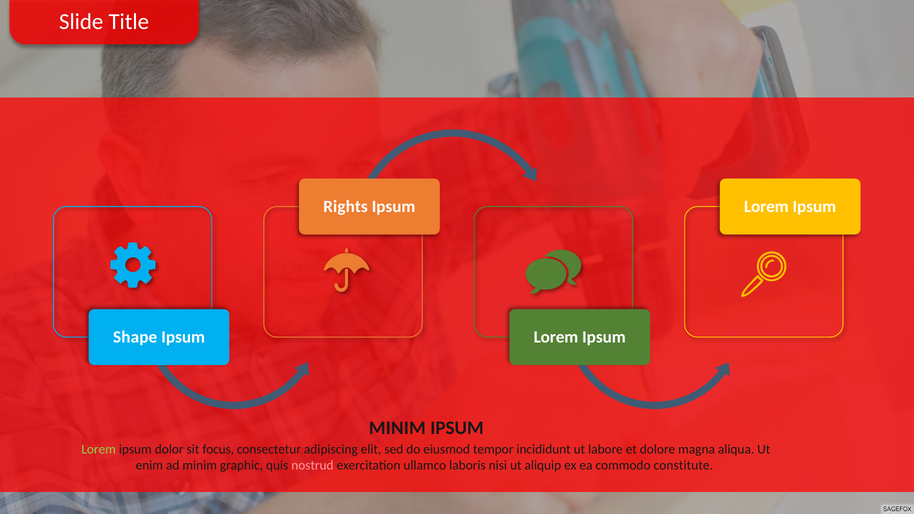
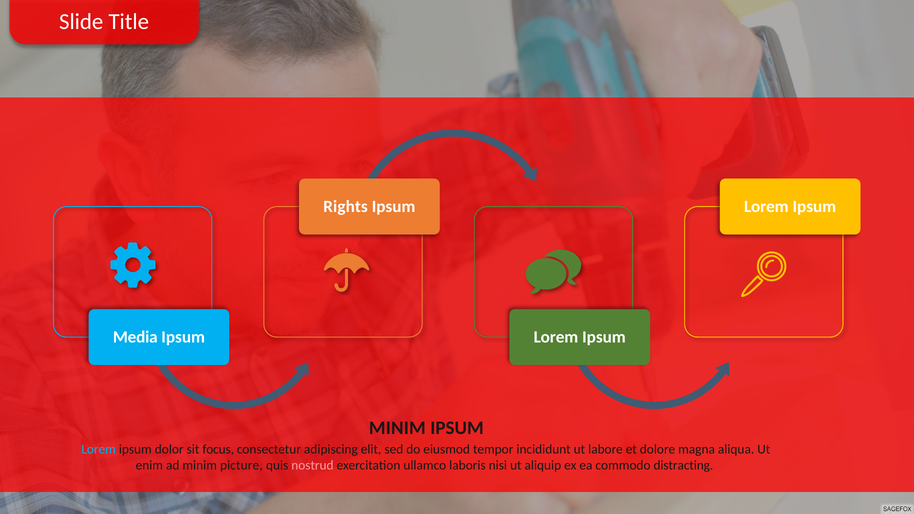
Shape: Shape -> Media
Lorem at (99, 450) colour: light green -> light blue
graphic: graphic -> picture
constitute: constitute -> distracting
